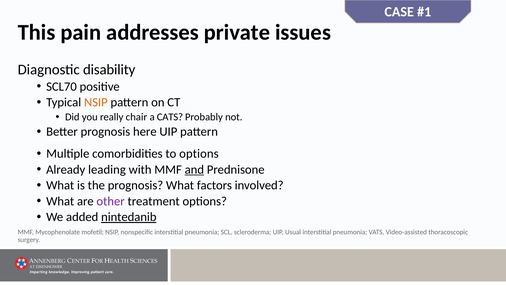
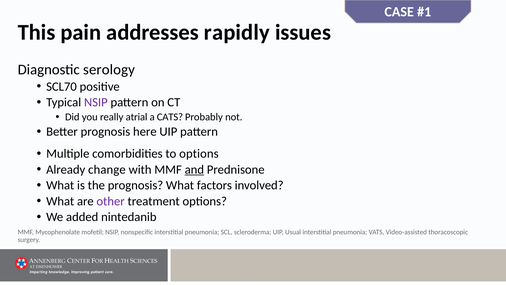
private: private -> rapidly
disability: disability -> serology
NSIP at (96, 102) colour: orange -> purple
chair: chair -> atrial
leading: leading -> change
nintedanib underline: present -> none
